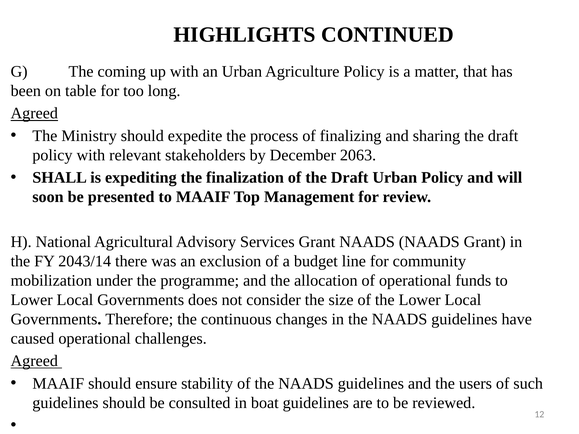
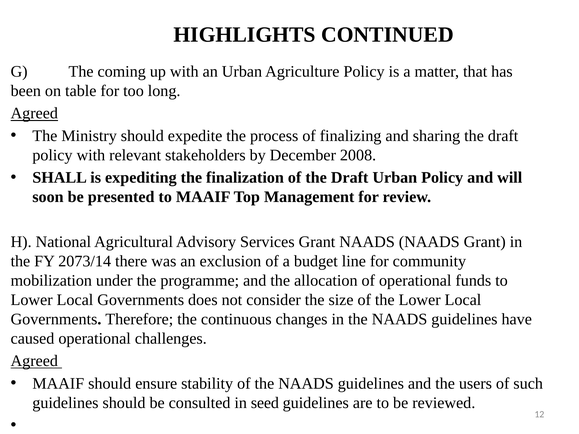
2063: 2063 -> 2008
2043/14: 2043/14 -> 2073/14
boat: boat -> seed
